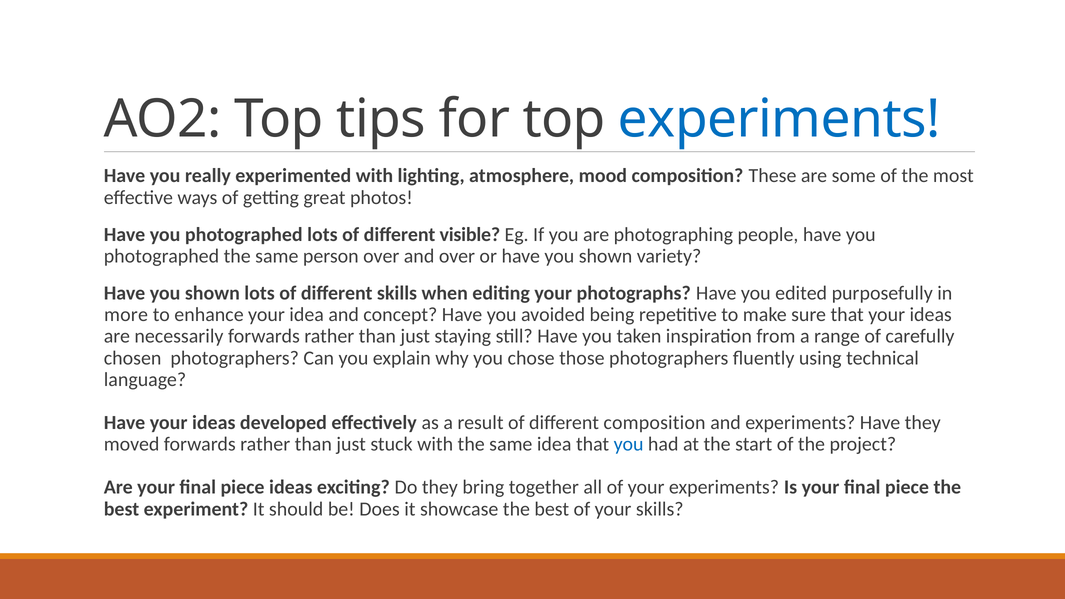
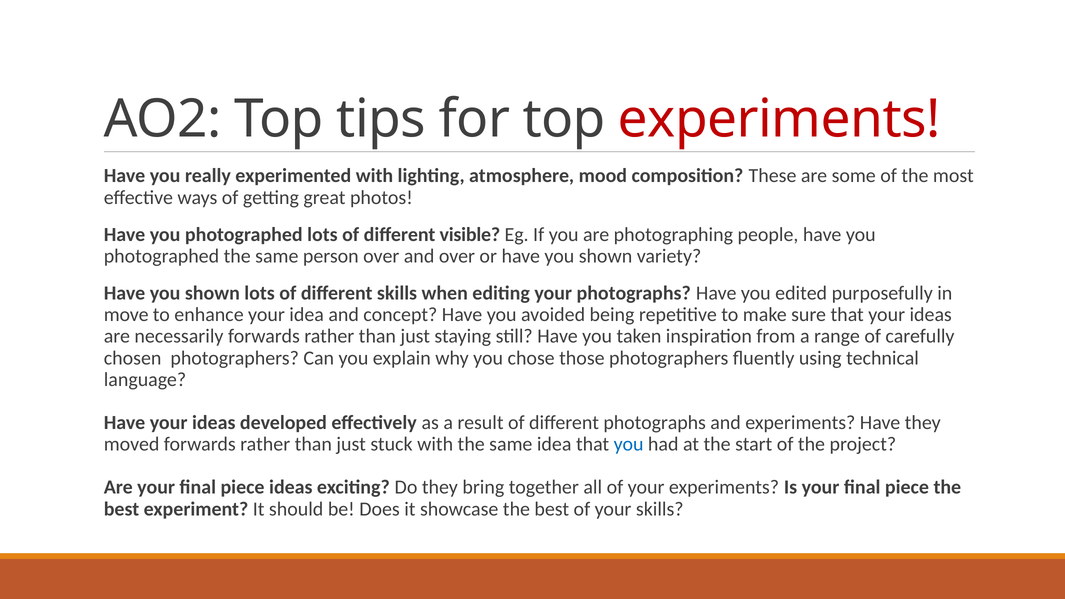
experiments at (779, 119) colour: blue -> red
more: more -> move
different composition: composition -> photographs
